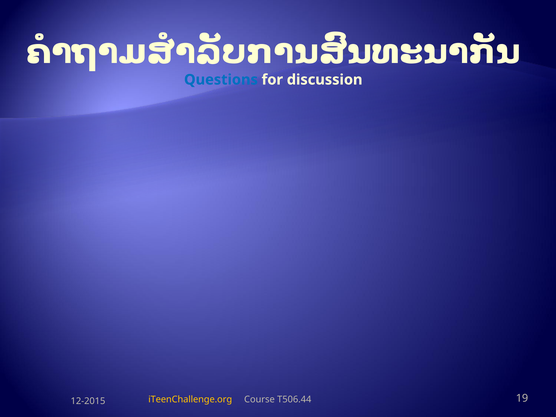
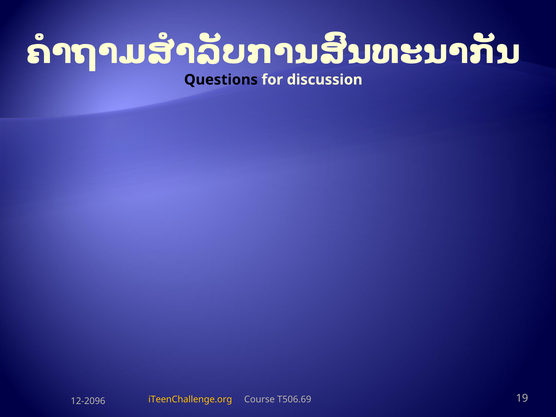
Questions colour: blue -> black
T506.44: T506.44 -> T506.69
12-2015: 12-2015 -> 12-2096
